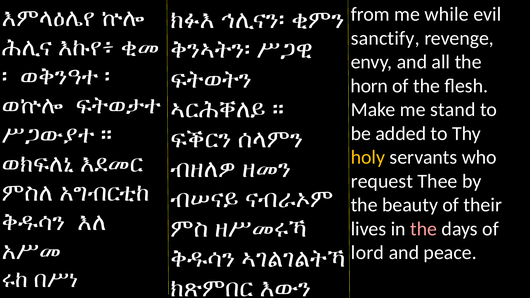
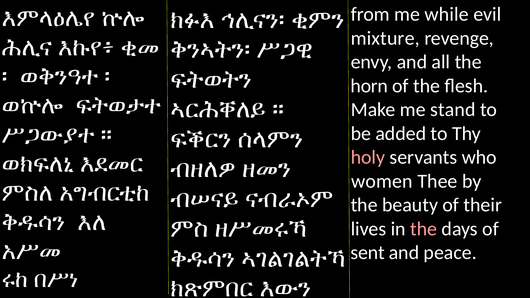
sanctify: sanctify -> mixture
holy colour: yellow -> pink
request: request -> women
lord: lord -> sent
